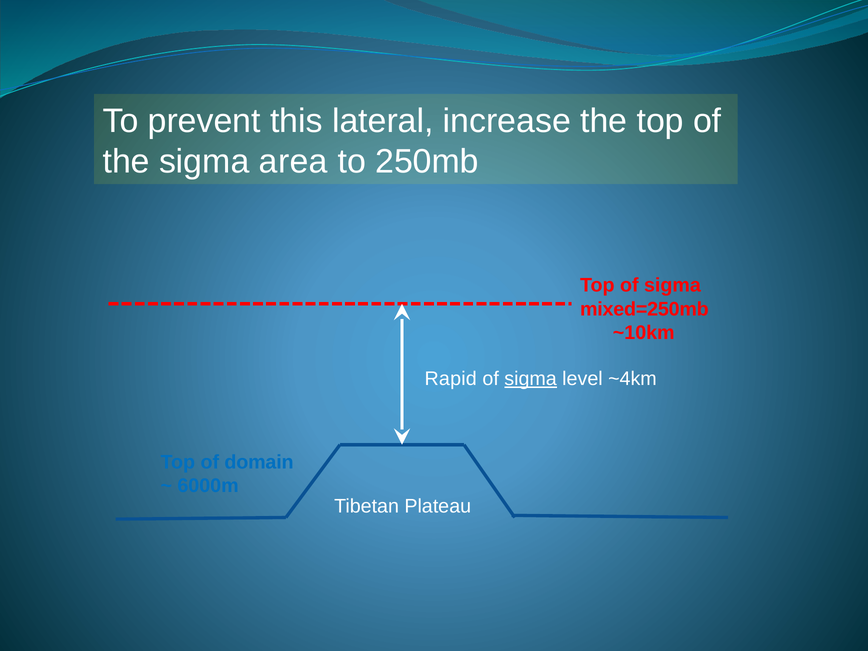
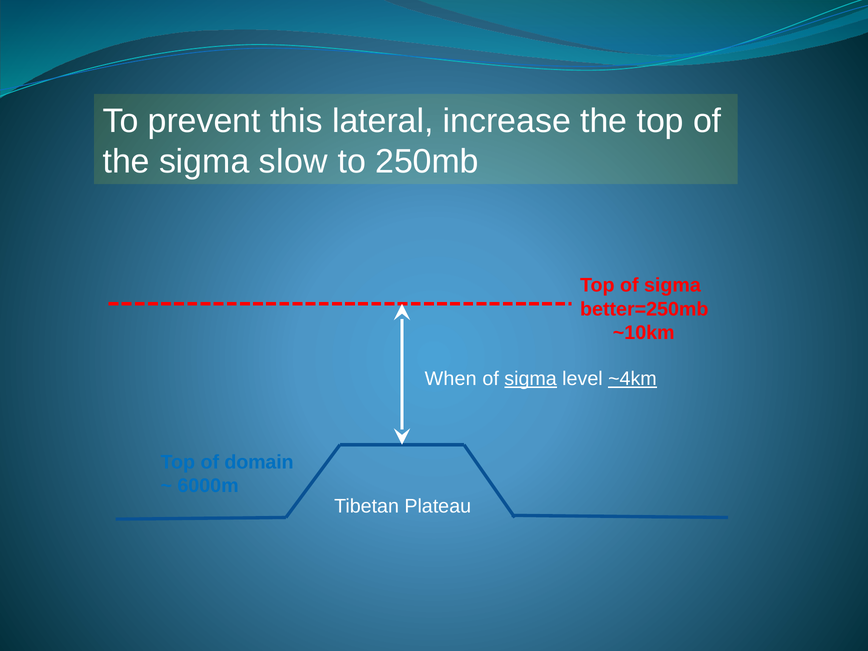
area: area -> slow
mixed=250mb: mixed=250mb -> better=250mb
Rapid: Rapid -> When
~4km underline: none -> present
